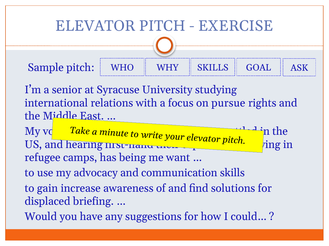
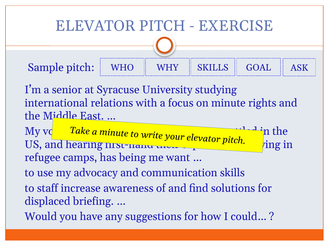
on pursue: pursue -> minute
gain: gain -> staff
